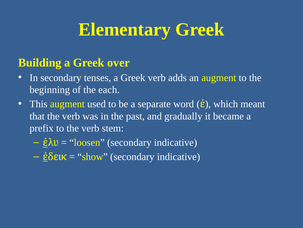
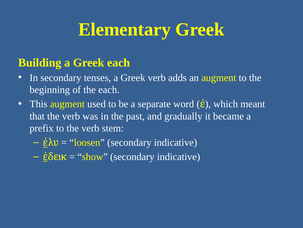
Greek over: over -> each
